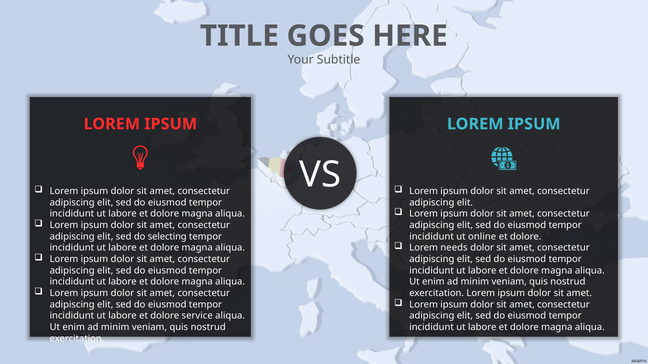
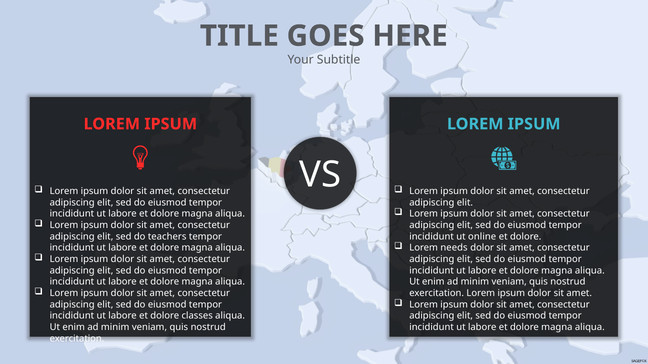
selecting: selecting -> teachers
service: service -> classes
